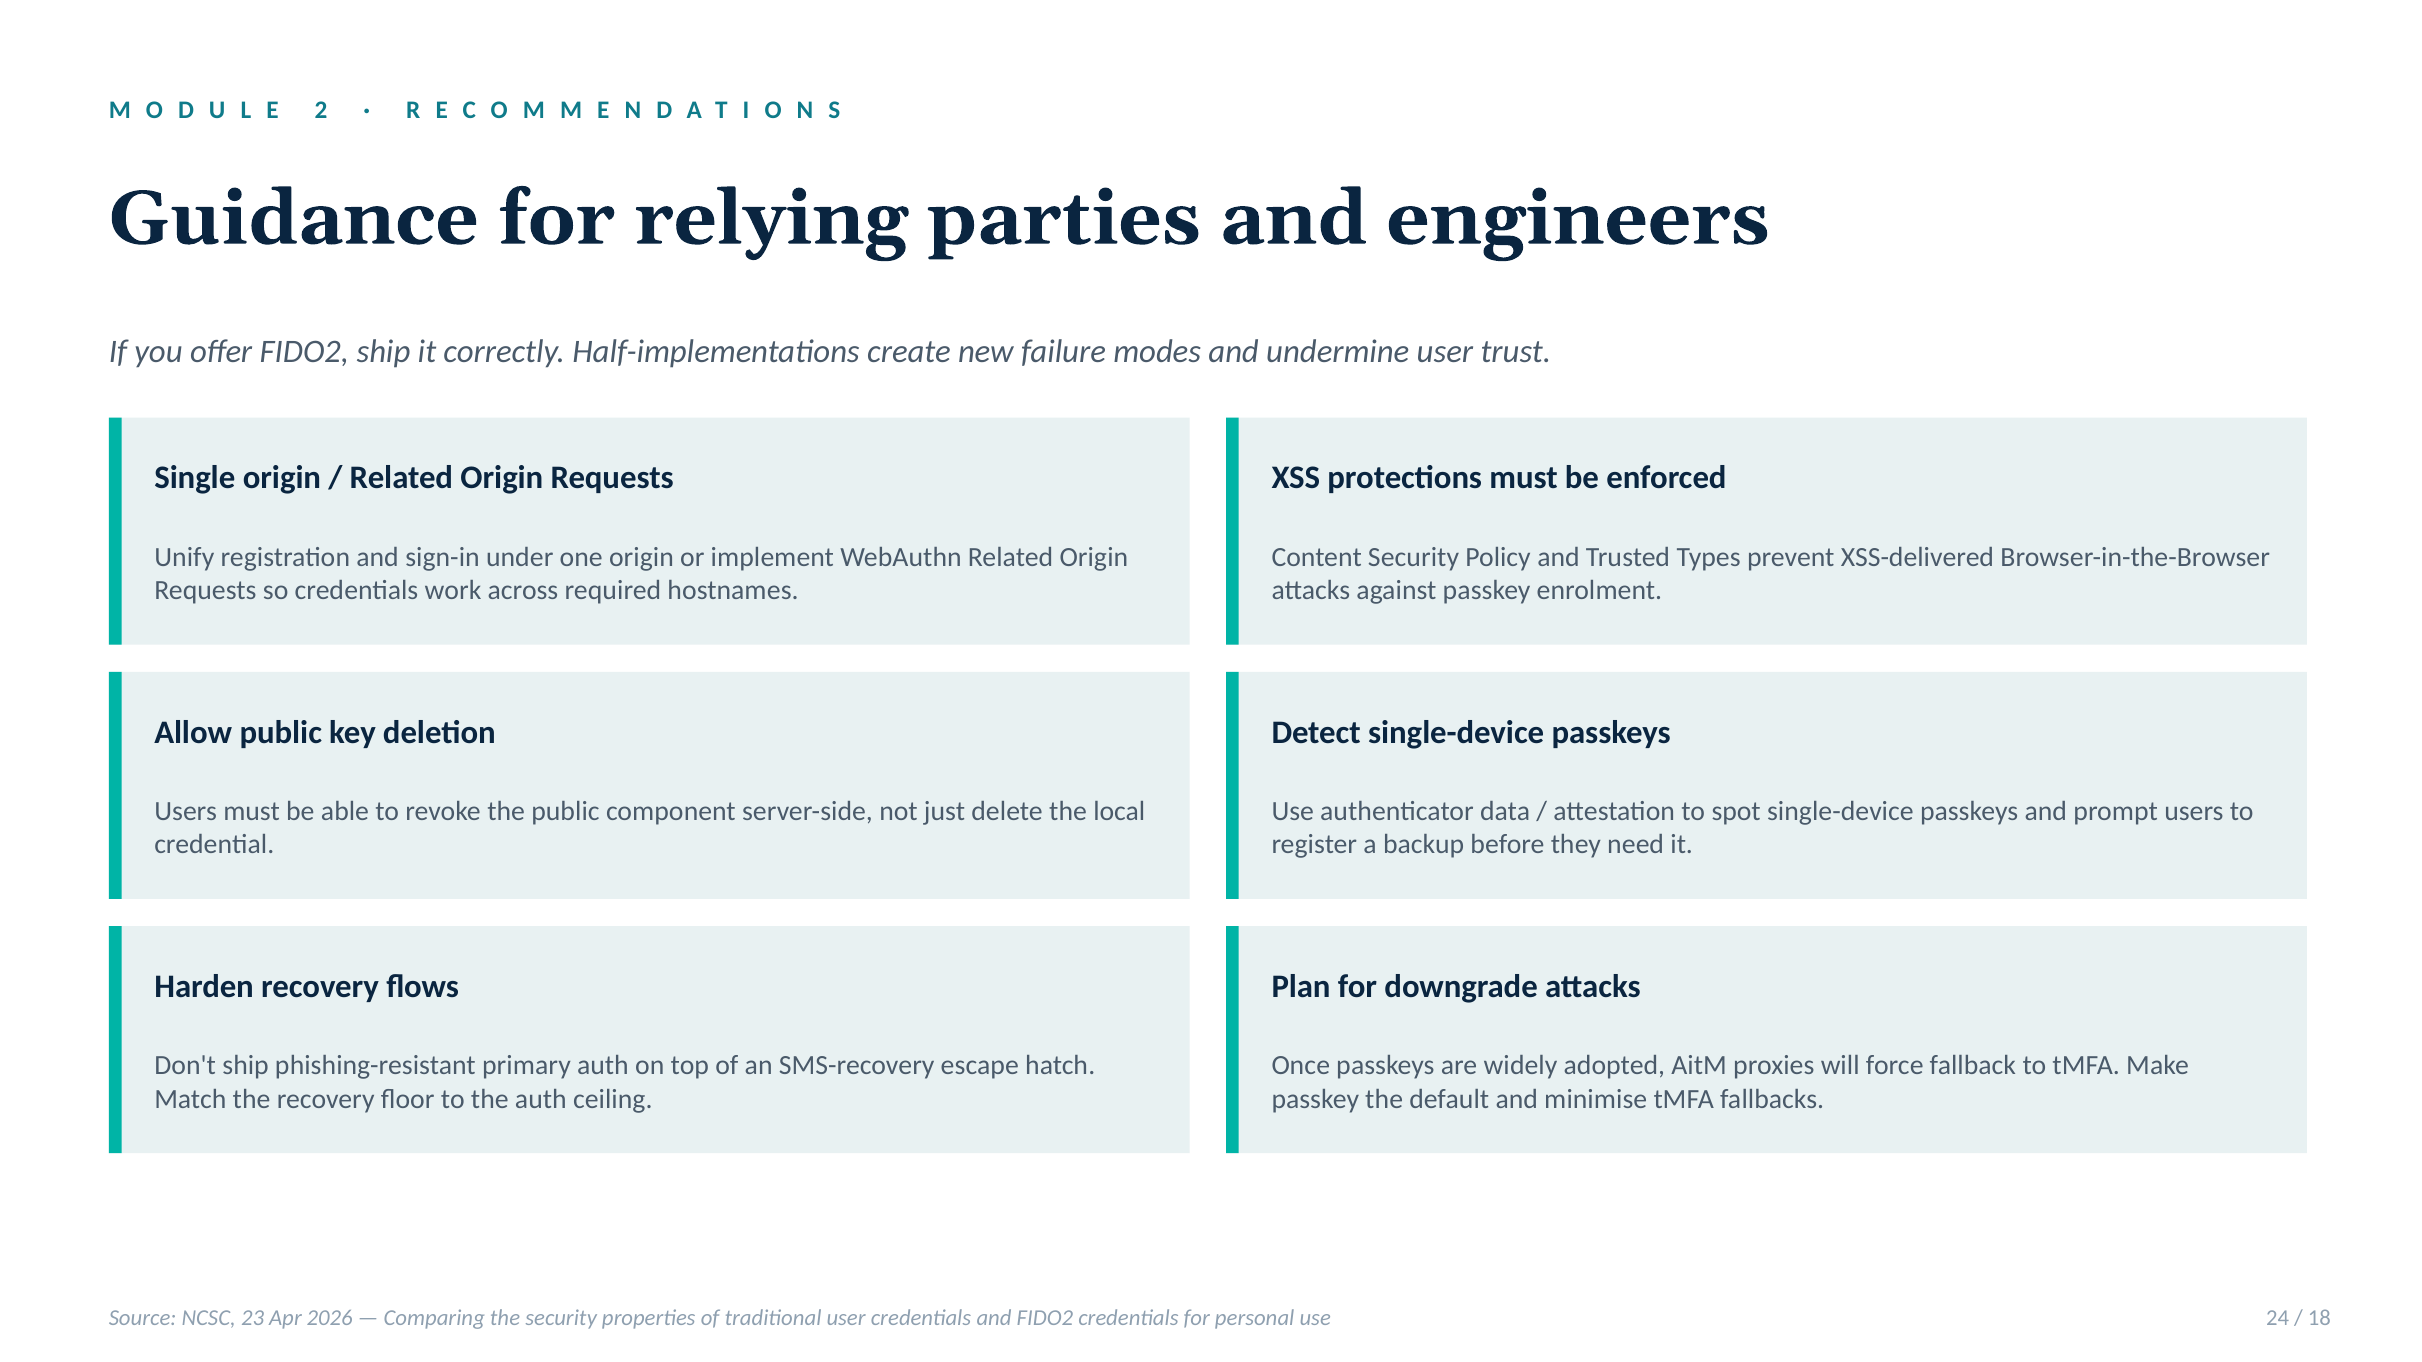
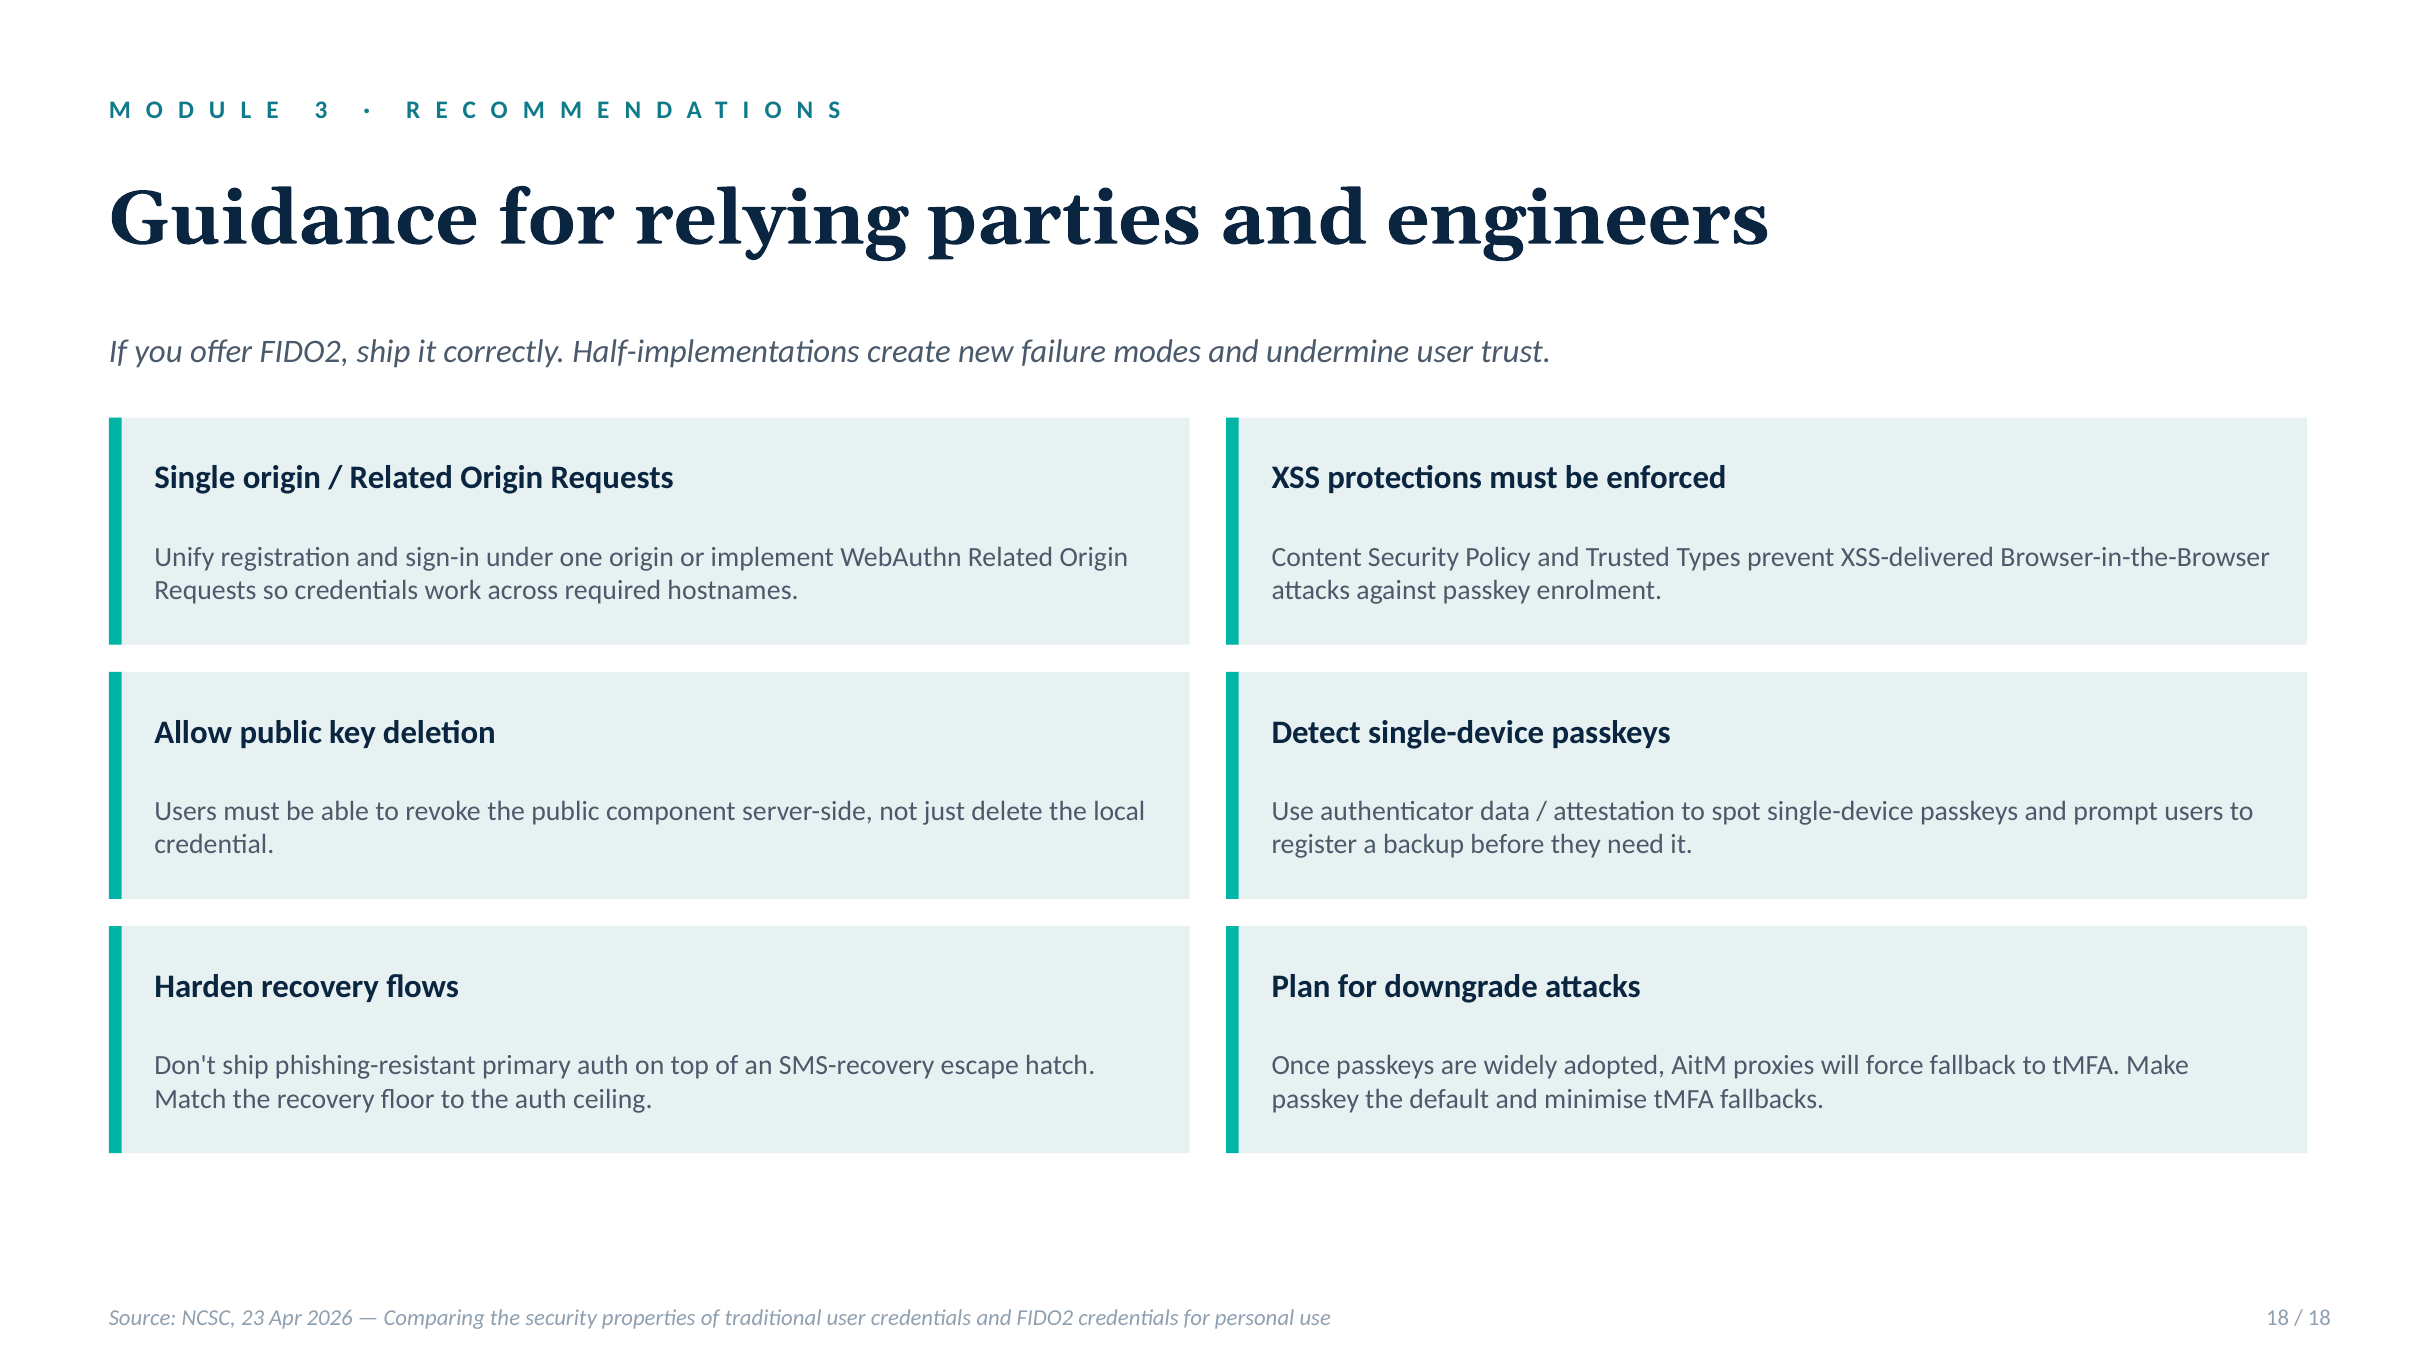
2: 2 -> 3
use 24: 24 -> 18
